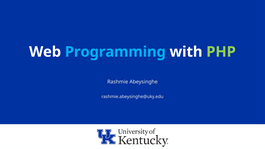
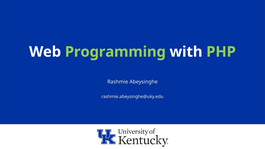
Programming colour: light blue -> light green
